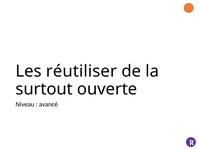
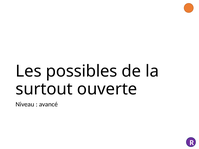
réutiliser: réutiliser -> possibles
